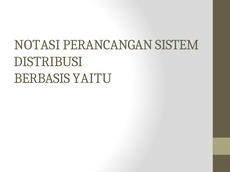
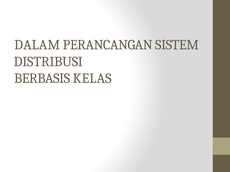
NOTASI: NOTASI -> DALAM
YAITU: YAITU -> KELAS
